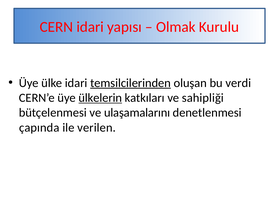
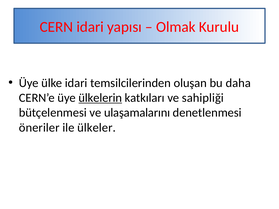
temsilcilerinden underline: present -> none
verdi: verdi -> daha
çapında: çapında -> öneriler
verilen: verilen -> ülkeler
